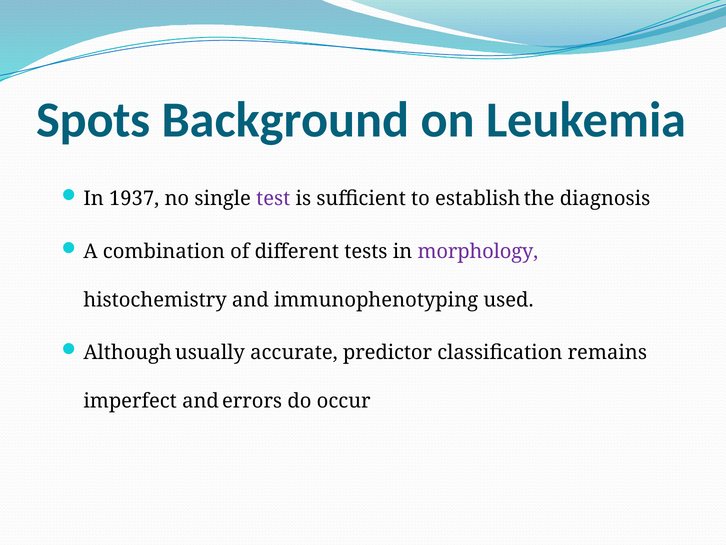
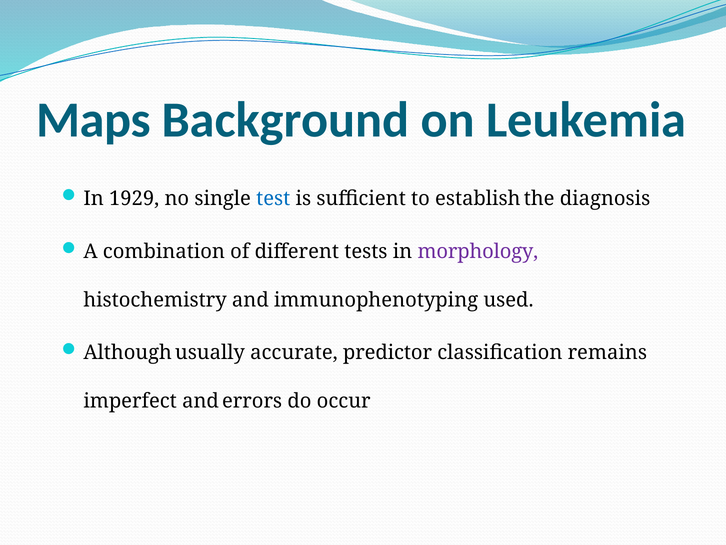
Spots: Spots -> Maps
1937: 1937 -> 1929
test colour: purple -> blue
